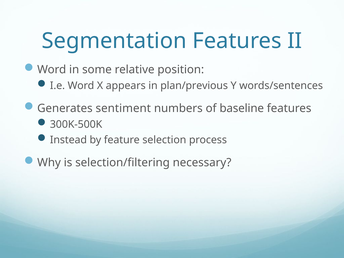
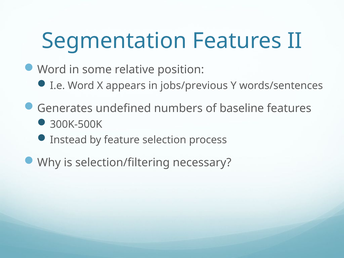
plan/previous: plan/previous -> jobs/previous
sentiment: sentiment -> undefined
